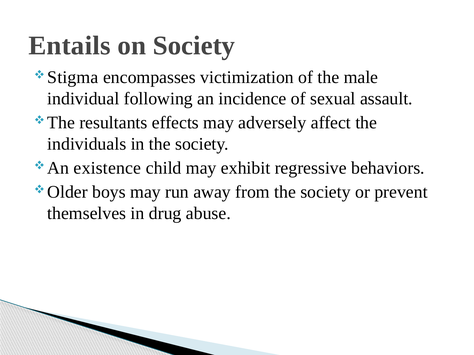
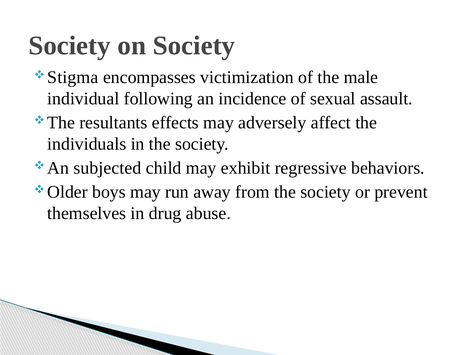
Entails at (69, 46): Entails -> Society
existence: existence -> subjected
